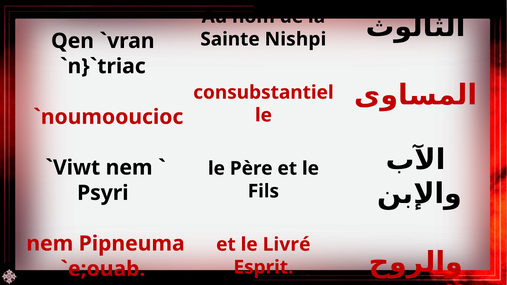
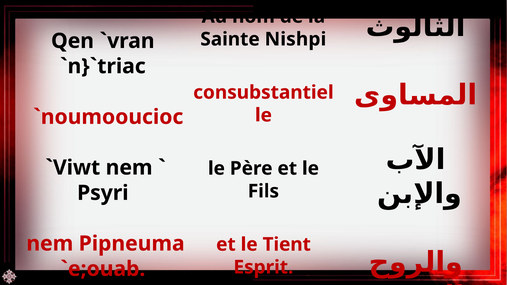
Livré: Livré -> Tient
